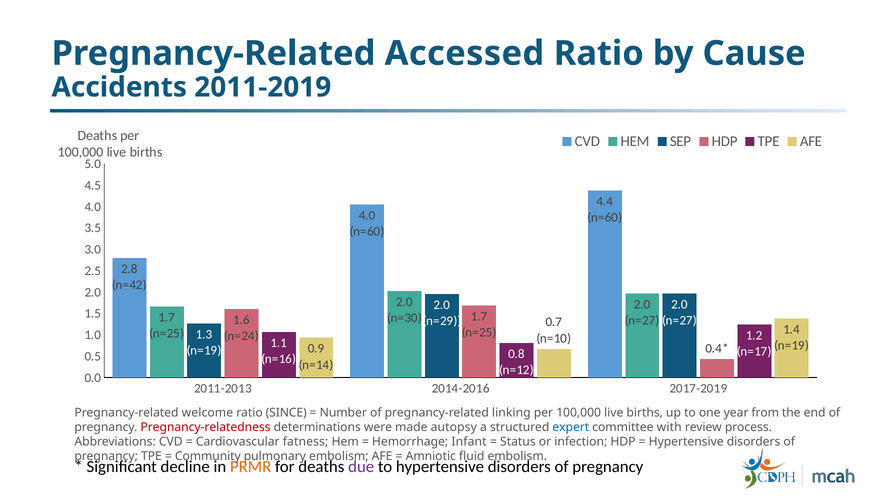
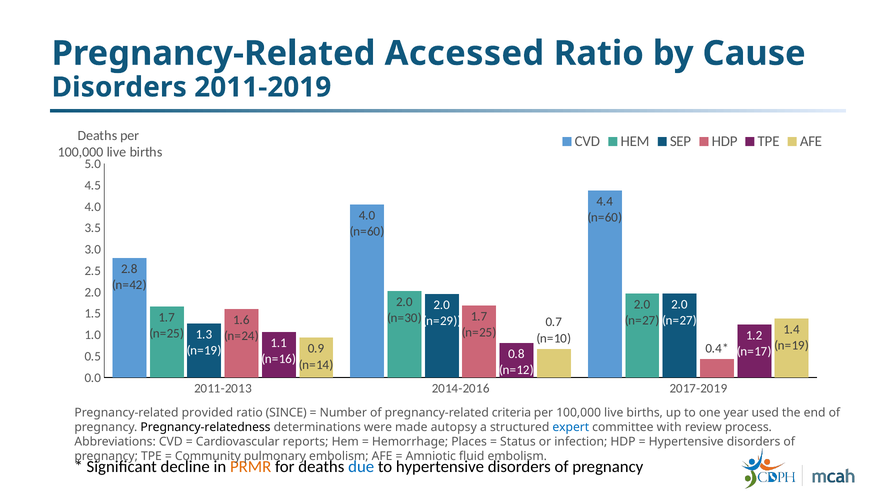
Accidents at (119, 87): Accidents -> Disorders
welcome: welcome -> provided
linking: linking -> criteria
from: from -> used
Pregnancy-relatedness colour: red -> black
fatness: fatness -> reports
Infant: Infant -> Places
due colour: purple -> blue
